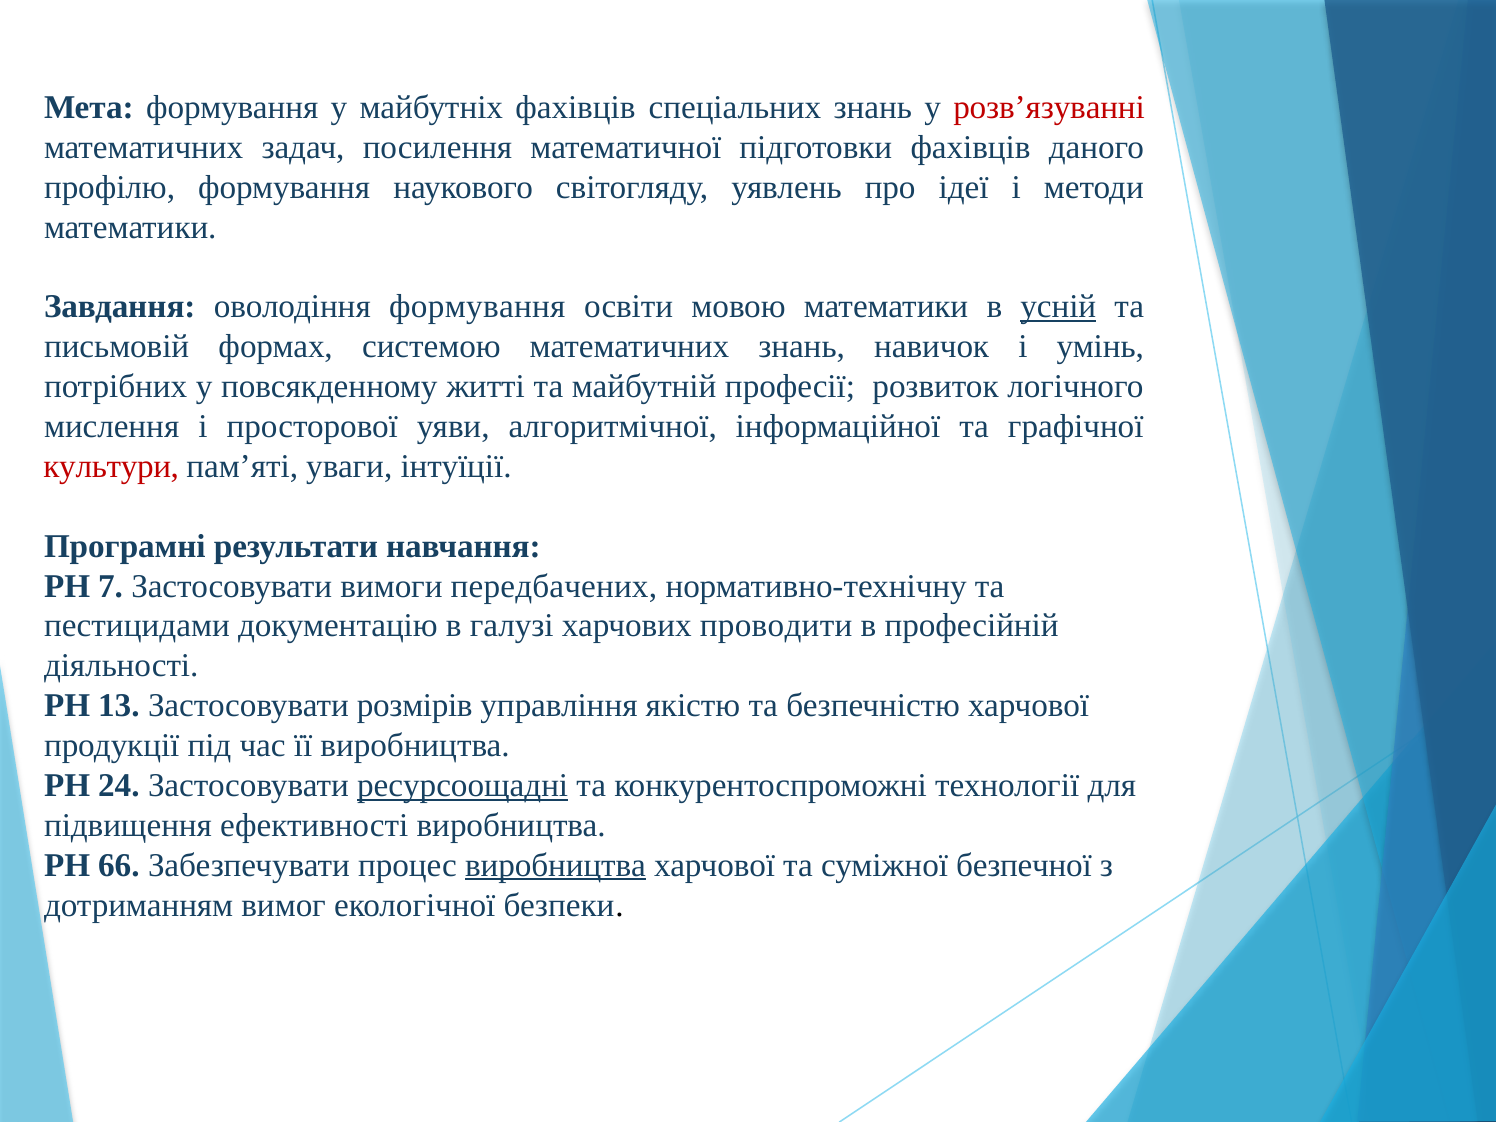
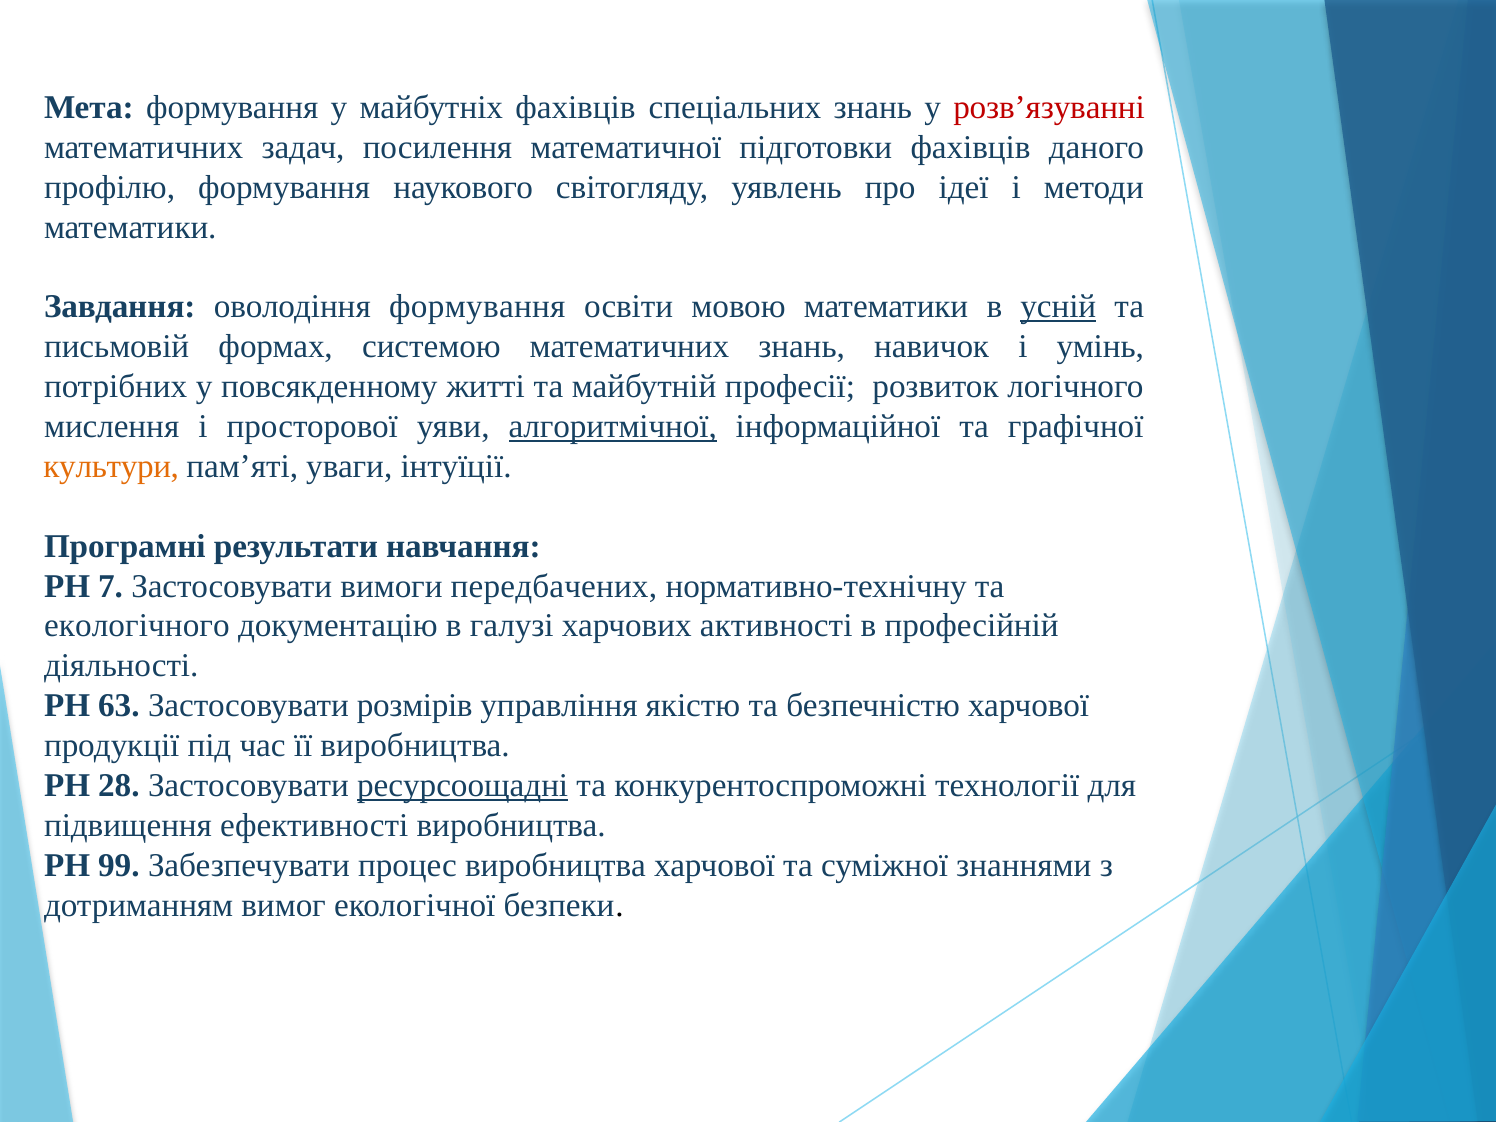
алгоритмічної underline: none -> present
культури colour: red -> orange
пестицидами: пестицидами -> екологічного
проводити: проводити -> активності
13: 13 -> 63
24: 24 -> 28
66: 66 -> 99
виробництва at (556, 865) underline: present -> none
безпечної: безпечної -> знаннями
